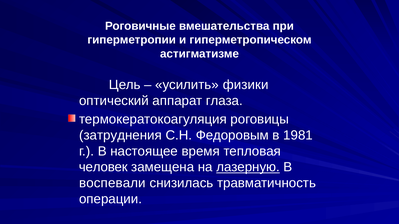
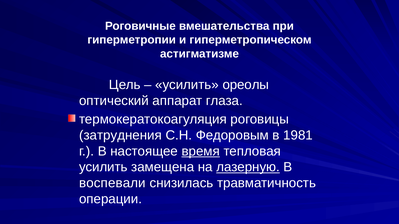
физики: физики -> ореолы
время underline: none -> present
человек at (103, 167): человек -> усилить
